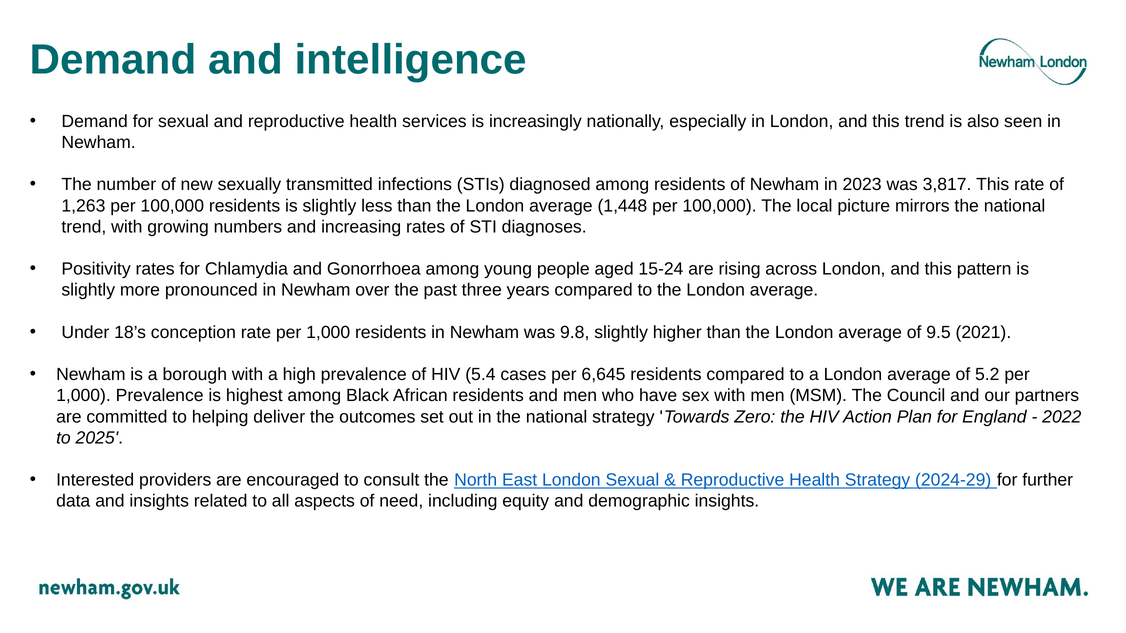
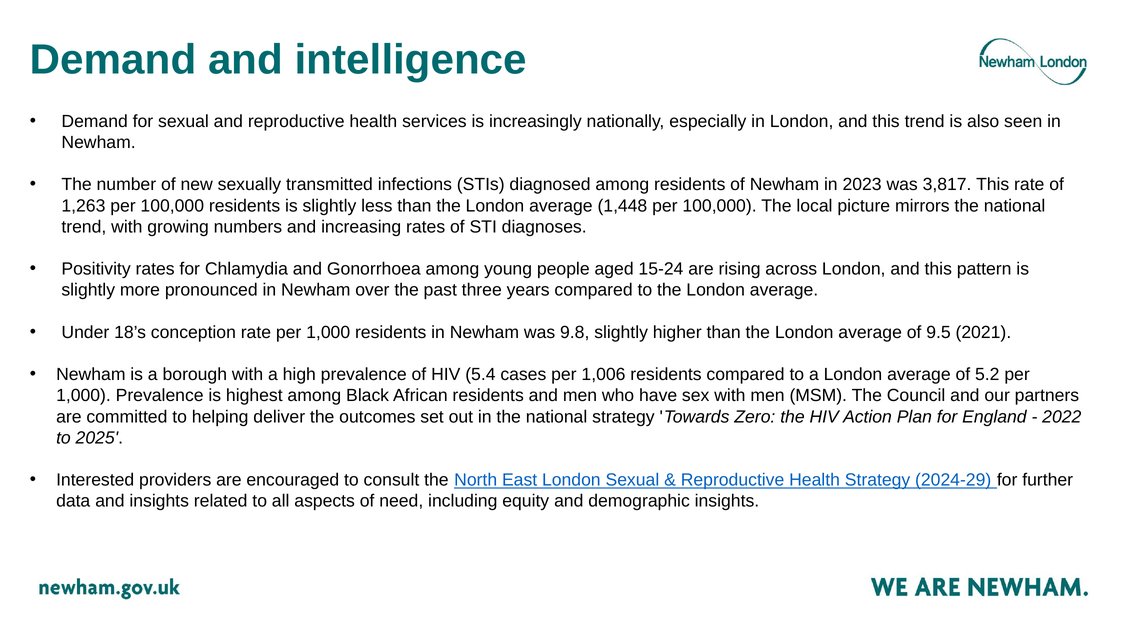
6,645: 6,645 -> 1,006
